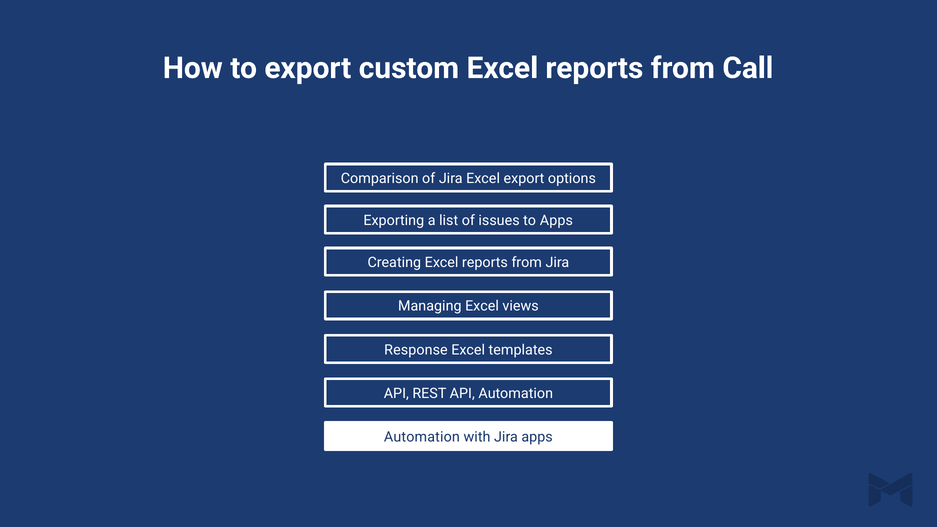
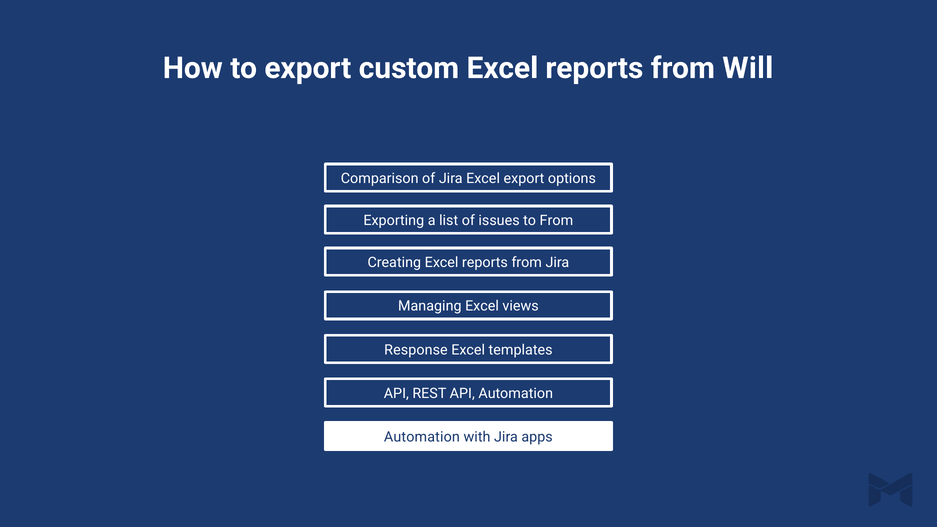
Call: Call -> Will
to Apps: Apps -> From
